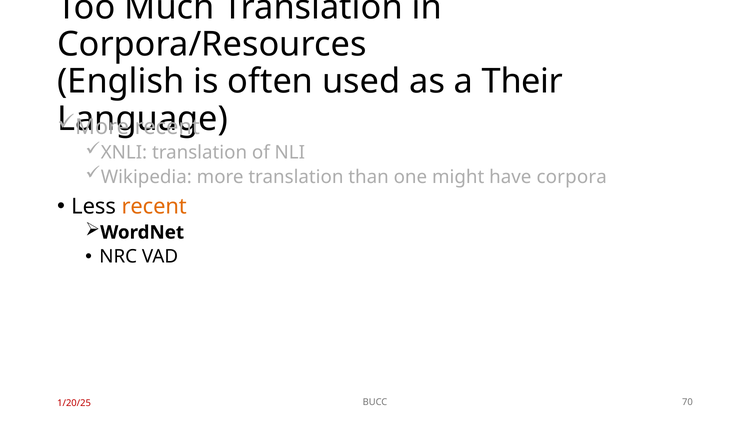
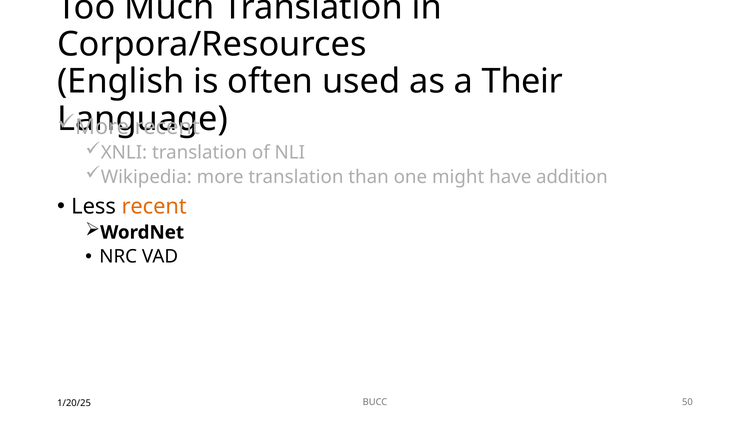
corpora: corpora -> addition
70: 70 -> 50
1/20/25 colour: red -> black
